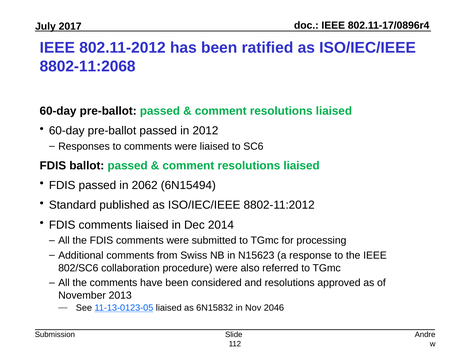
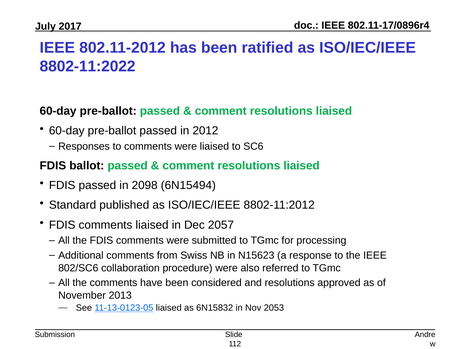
8802-11:2068: 8802-11:2068 -> 8802-11:2022
2062: 2062 -> 2098
2014: 2014 -> 2057
2046: 2046 -> 2053
